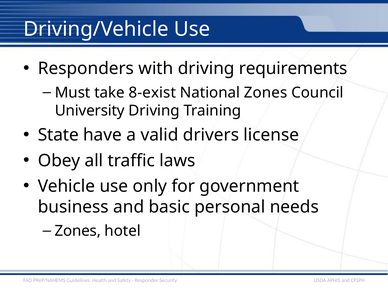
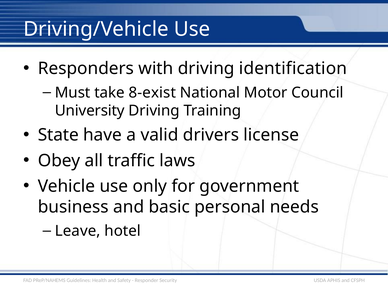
requirements: requirements -> identification
National Zones: Zones -> Motor
Zones at (78, 231): Zones -> Leave
